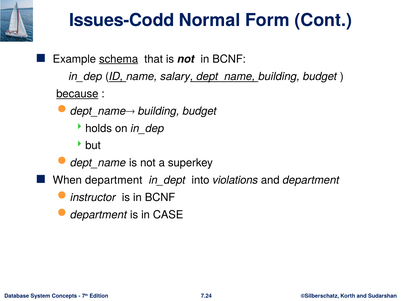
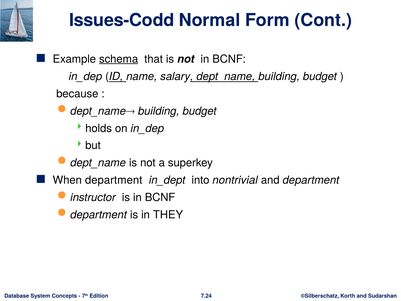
because underline: present -> none
violations: violations -> nontrivial
CASE: CASE -> THEY
